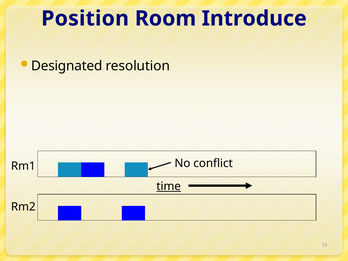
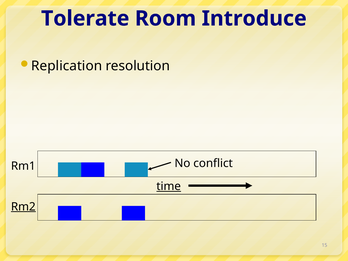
Position: Position -> Tolerate
Designated: Designated -> Replication
Rm2 underline: none -> present
